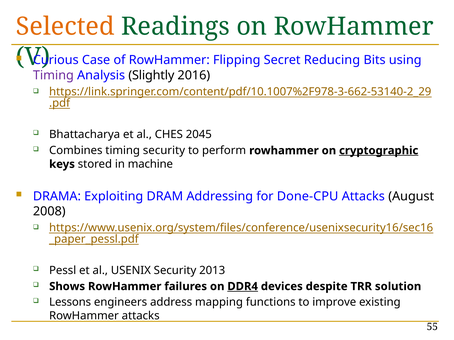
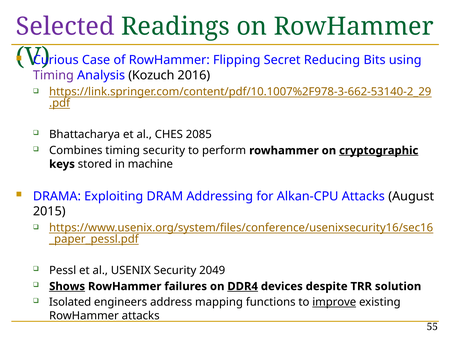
Selected colour: orange -> purple
Slightly: Slightly -> Kozuch
2045: 2045 -> 2085
Done-CPU: Done-CPU -> Alkan-CPU
2008: 2008 -> 2015
2013: 2013 -> 2049
Shows underline: none -> present
Lessons: Lessons -> Isolated
improve underline: none -> present
